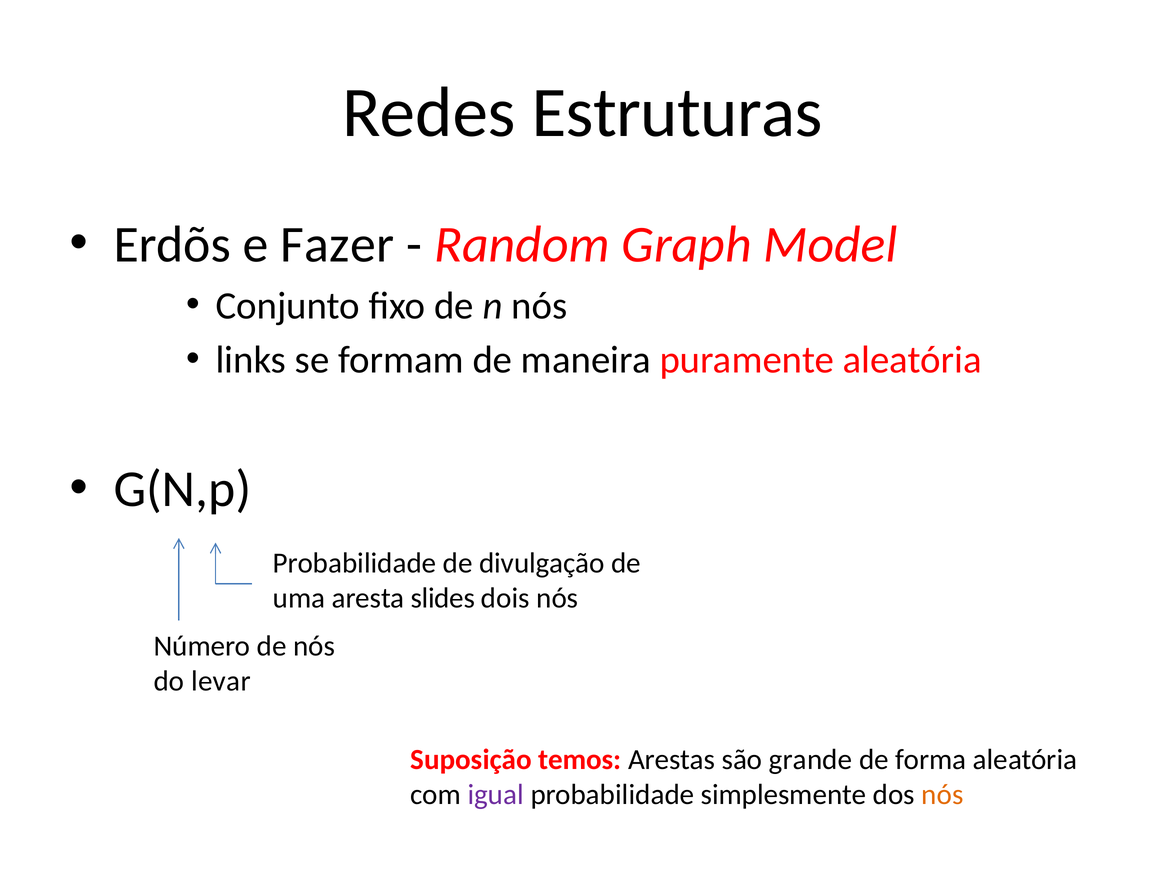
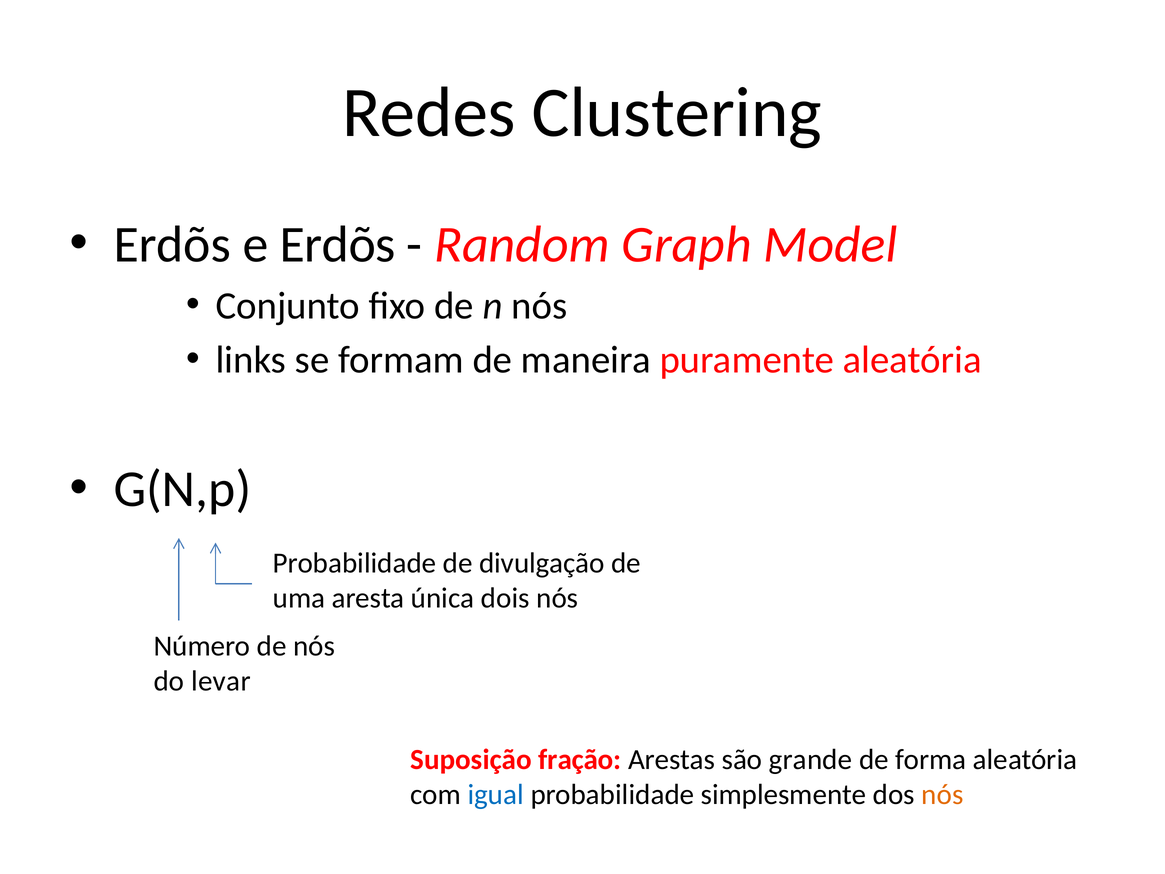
Estruturas: Estruturas -> Clustering
e Fazer: Fazer -> Erdõs
slides: slides -> única
temos: temos -> fração
igual colour: purple -> blue
